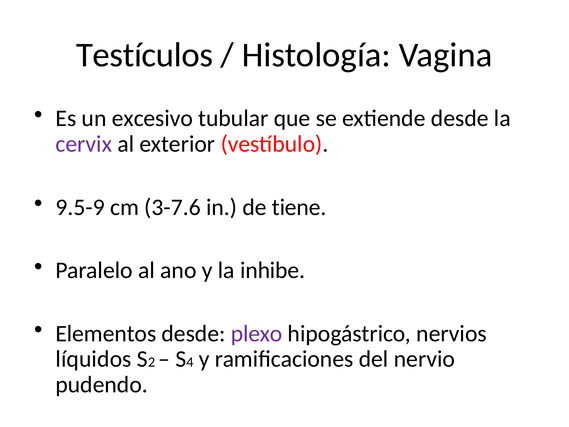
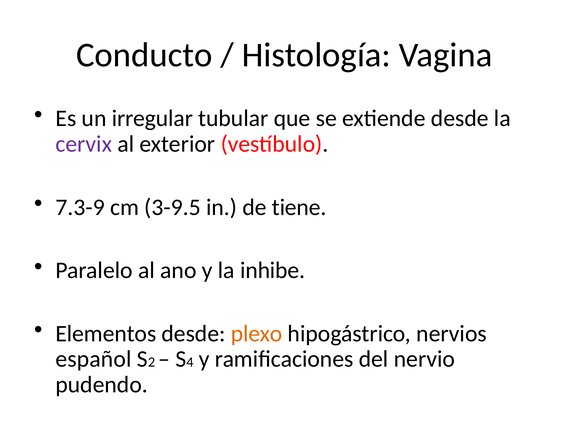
Testículos: Testículos -> Conducto
excesivo: excesivo -> irregular
9.5-9: 9.5-9 -> 7.3-9
3-7.6: 3-7.6 -> 3-9.5
plexo colour: purple -> orange
líquidos: líquidos -> español
